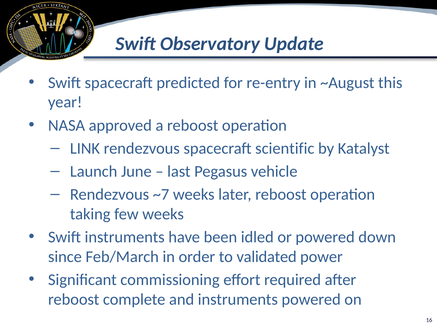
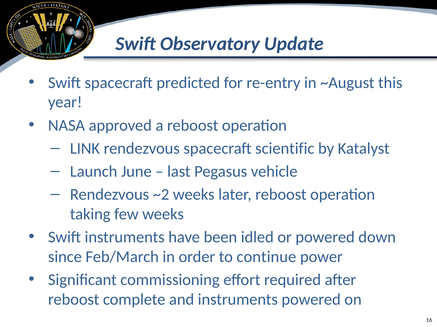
~7: ~7 -> ~2
validated: validated -> continue
